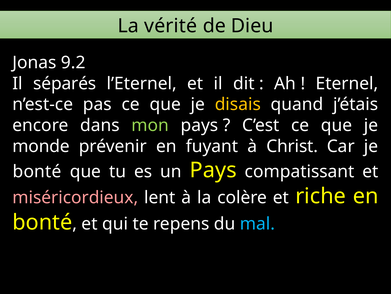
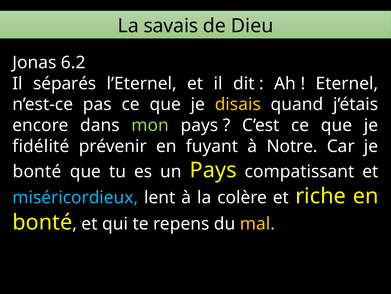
vérité: vérité -> savais
9.2: 9.2 -> 6.2
monde: monde -> fidélité
Christ: Christ -> Notre
miséricordieux colour: pink -> light blue
mal colour: light blue -> yellow
